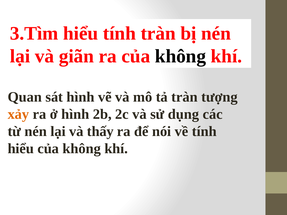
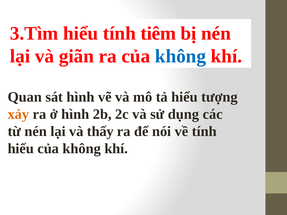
tính tràn: tràn -> tiêm
không at (180, 56) colour: black -> blue
tả tràn: tràn -> hiểu
